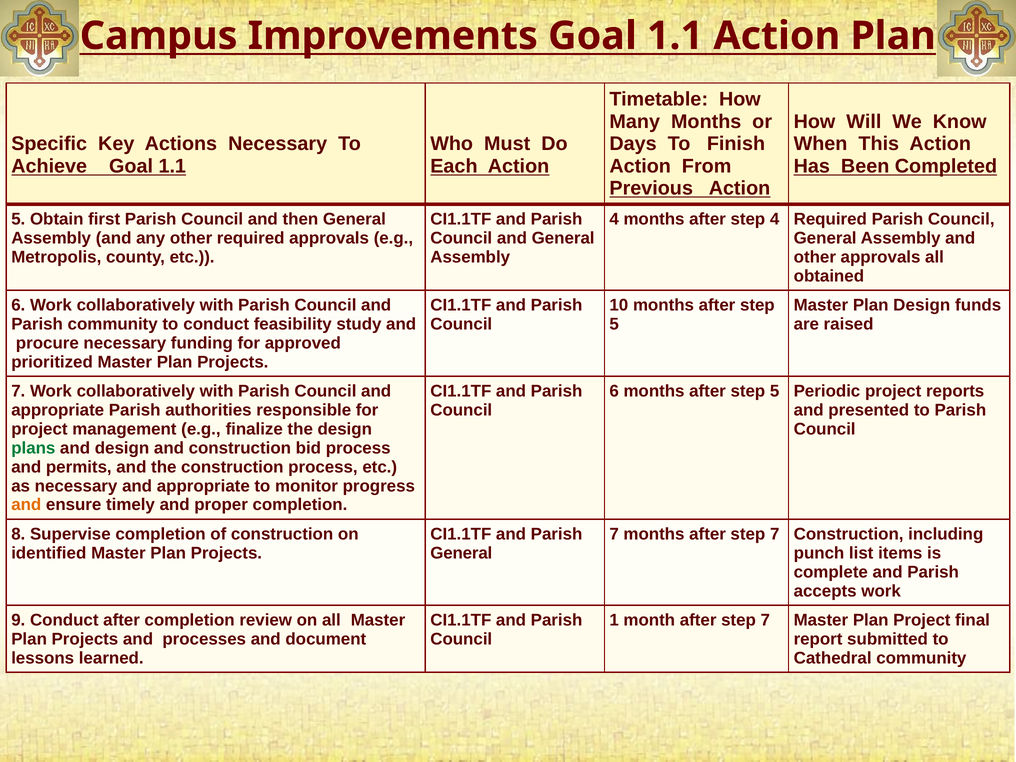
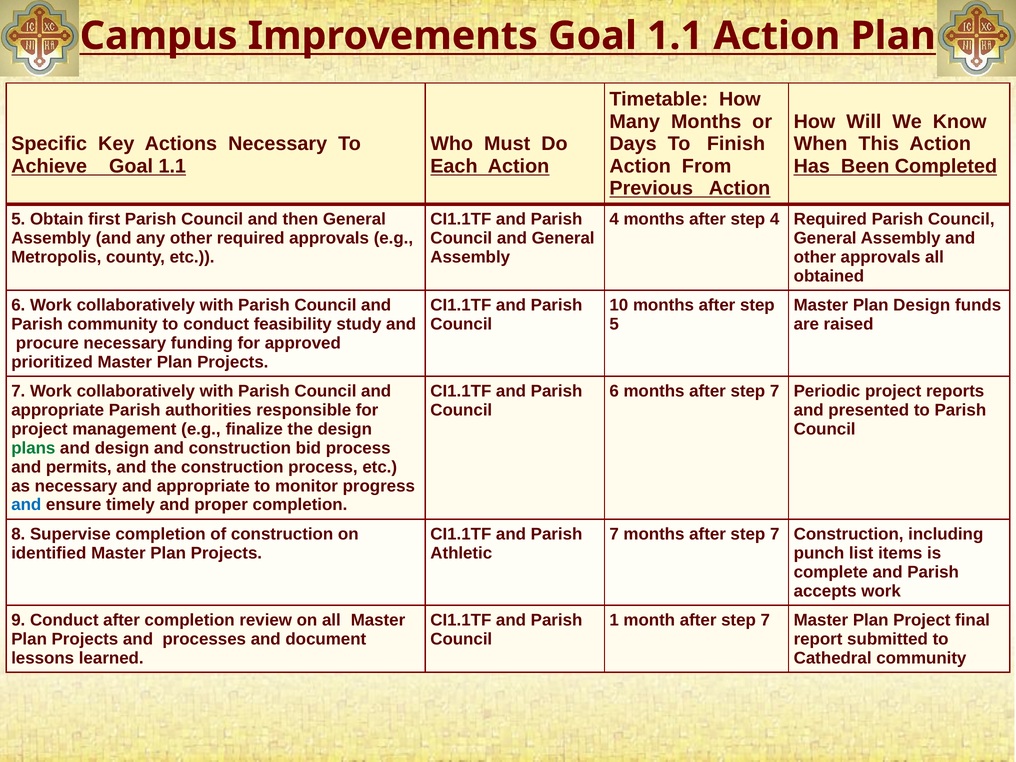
5 at (775, 391): 5 -> 7
and at (26, 505) colour: orange -> blue
General at (461, 553): General -> Athletic
